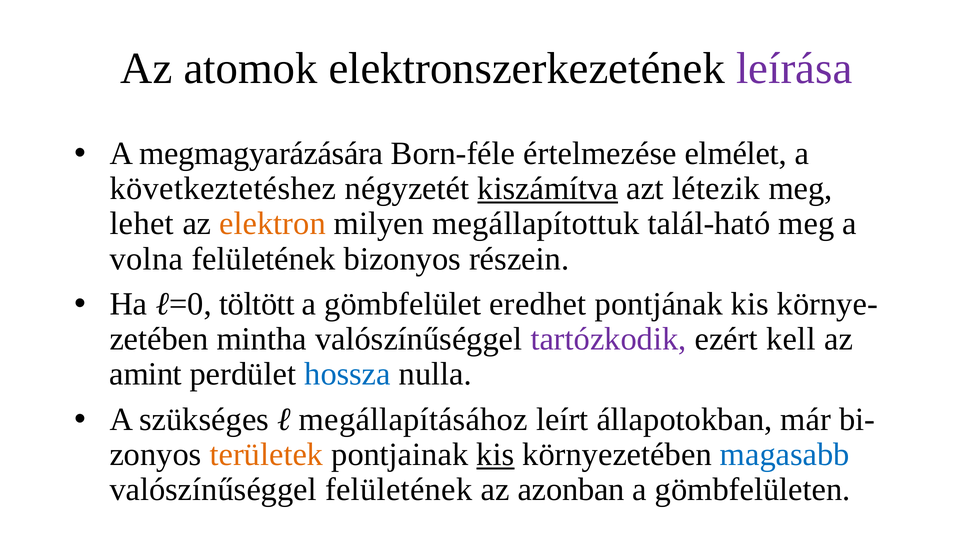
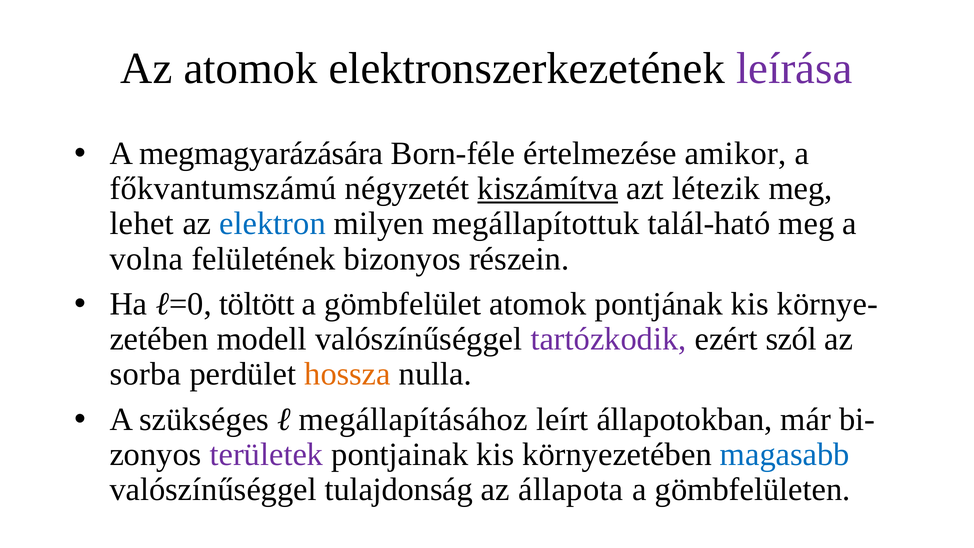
elmélet: elmélet -> amikor
következtetéshez: következtetéshez -> főkvantumszámú
elektron colour: orange -> blue
gömbfelület eredhet: eredhet -> atomok
mintha: mintha -> modell
kell: kell -> szól
amint: amint -> sorba
hossza colour: blue -> orange
területek colour: orange -> purple
kis at (495, 454) underline: present -> none
valószínűséggel felületének: felületének -> tulajdonság
azonban: azonban -> állapota
